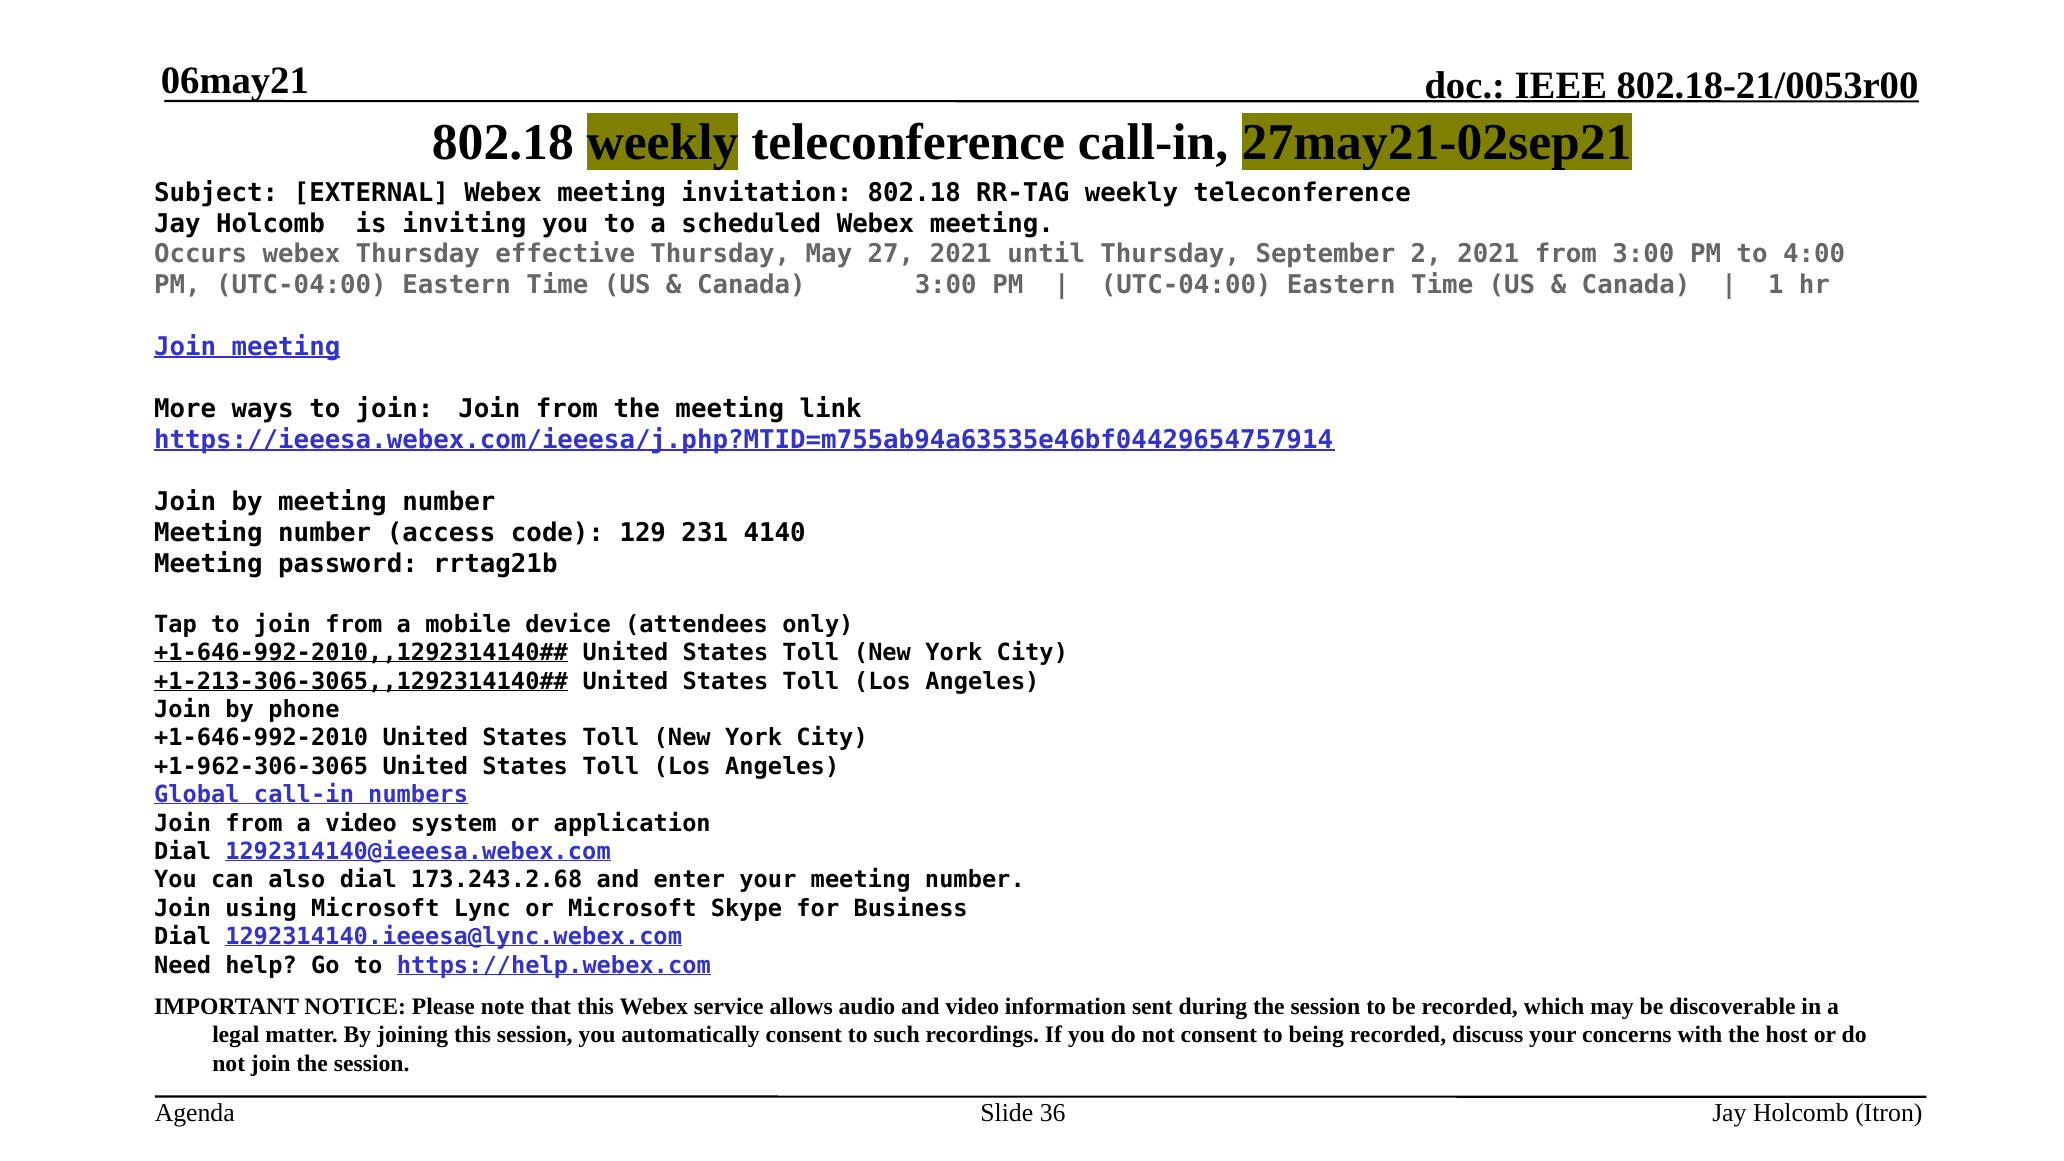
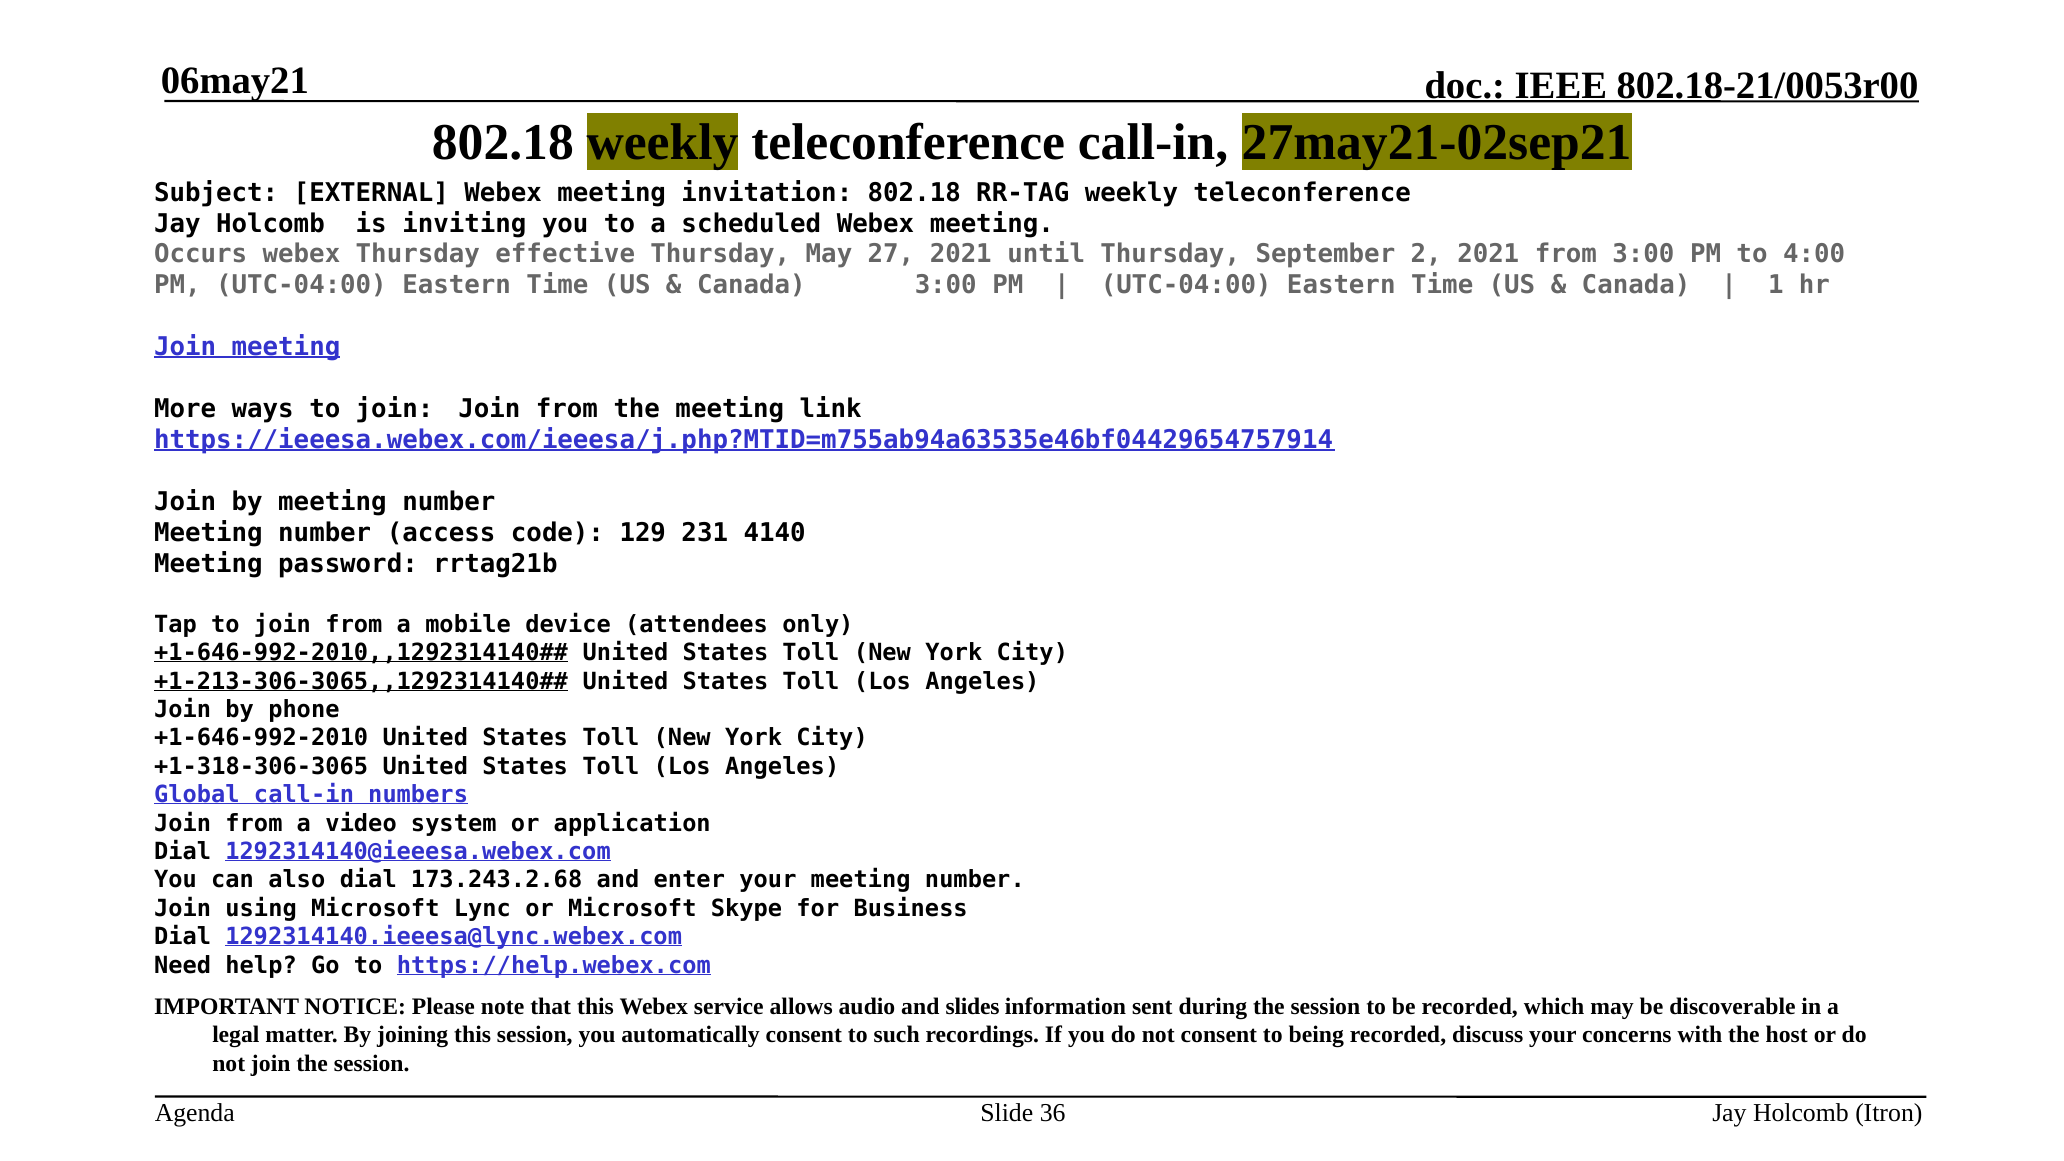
+1-962-306-3065: +1-962-306-3065 -> +1-318-306-3065
and video: video -> slides
